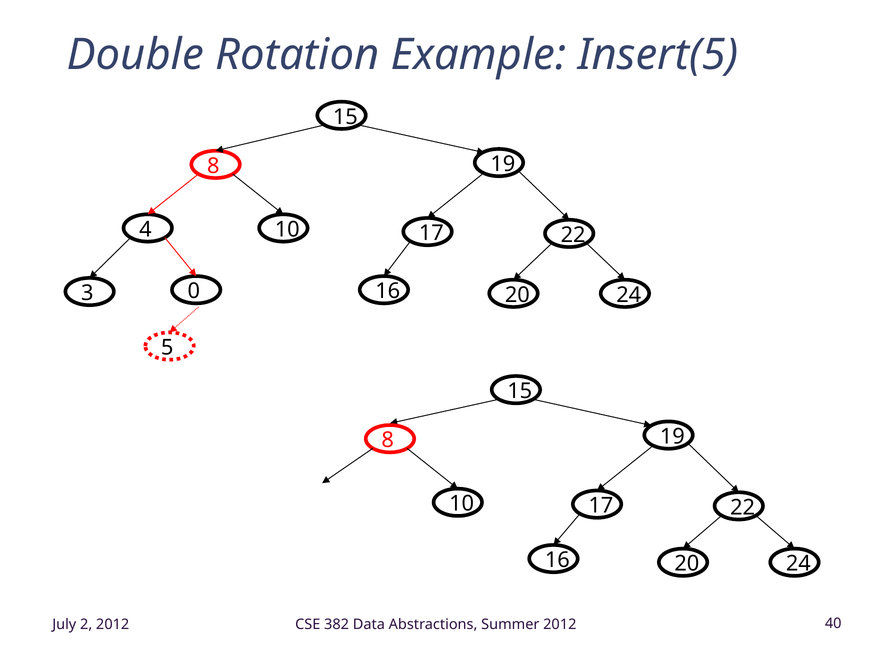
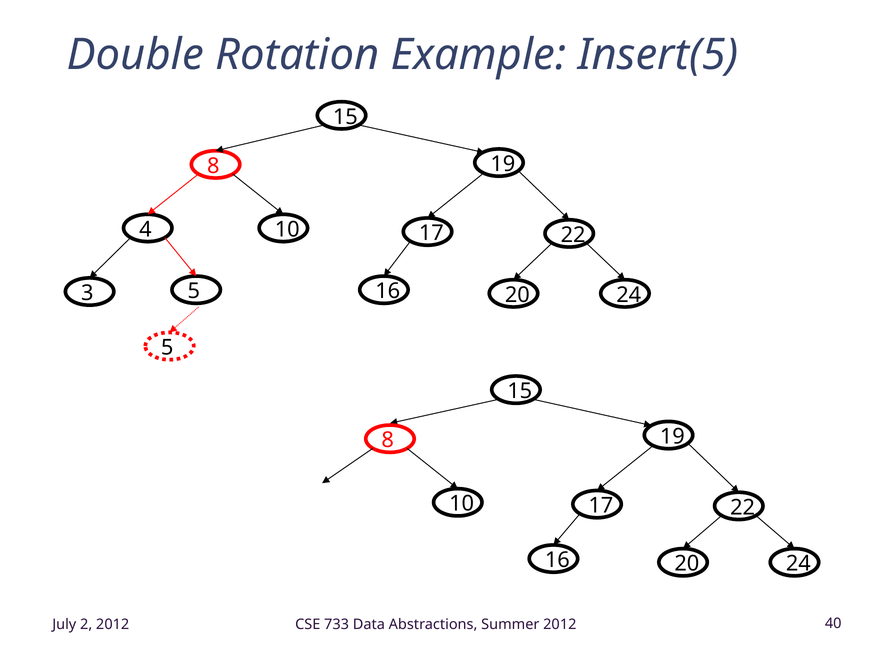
3 0: 0 -> 5
382: 382 -> 733
